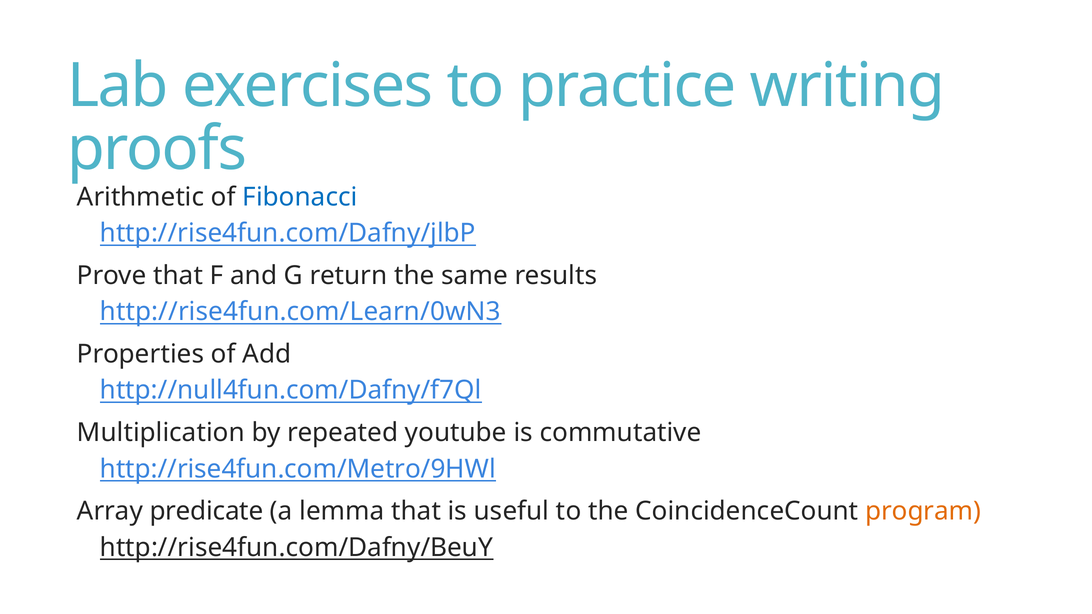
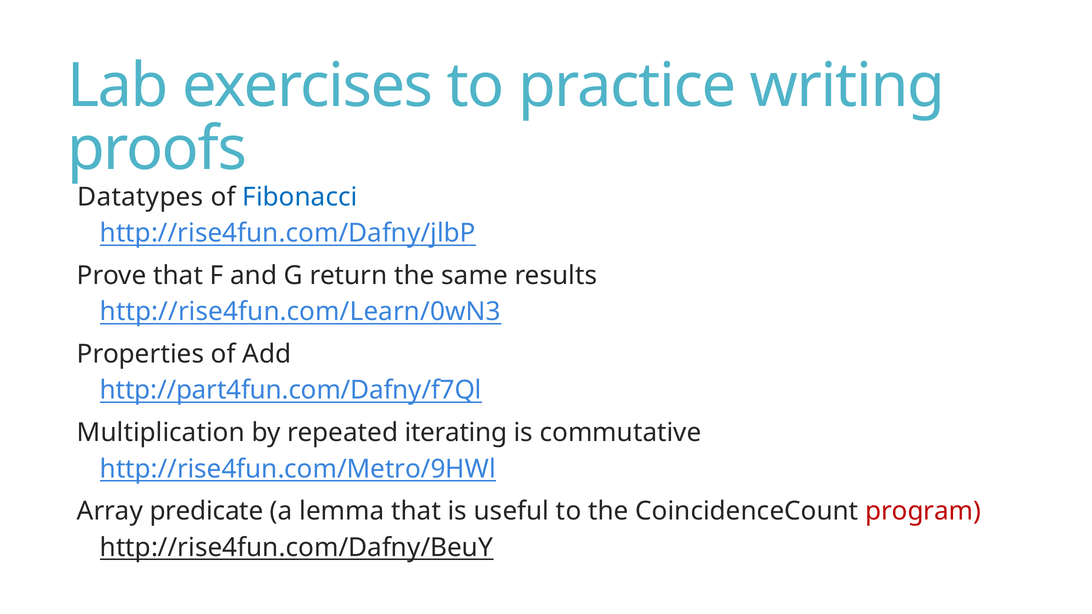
Arithmetic: Arithmetic -> Datatypes
http://null4fun.com/Dafny/f7Ql: http://null4fun.com/Dafny/f7Ql -> http://part4fun.com/Dafny/f7Ql
youtube: youtube -> iterating
program colour: orange -> red
